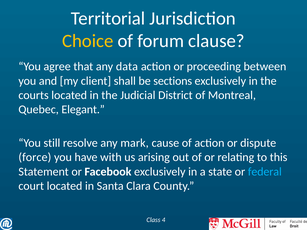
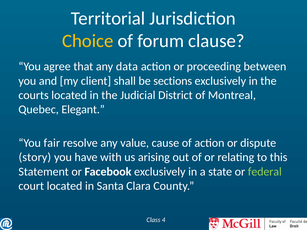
still: still -> fair
mark: mark -> value
force: force -> story
federal colour: light blue -> light green
